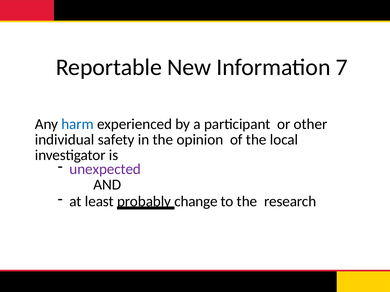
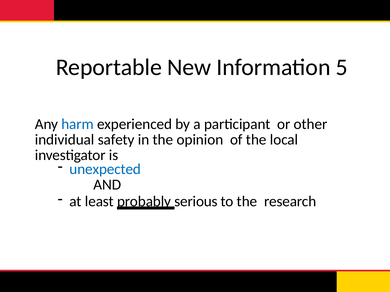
7: 7 -> 5
unexpected colour: purple -> blue
change: change -> serious
